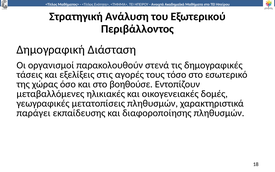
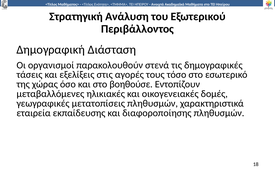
παράγει: παράγει -> εταιρεία
